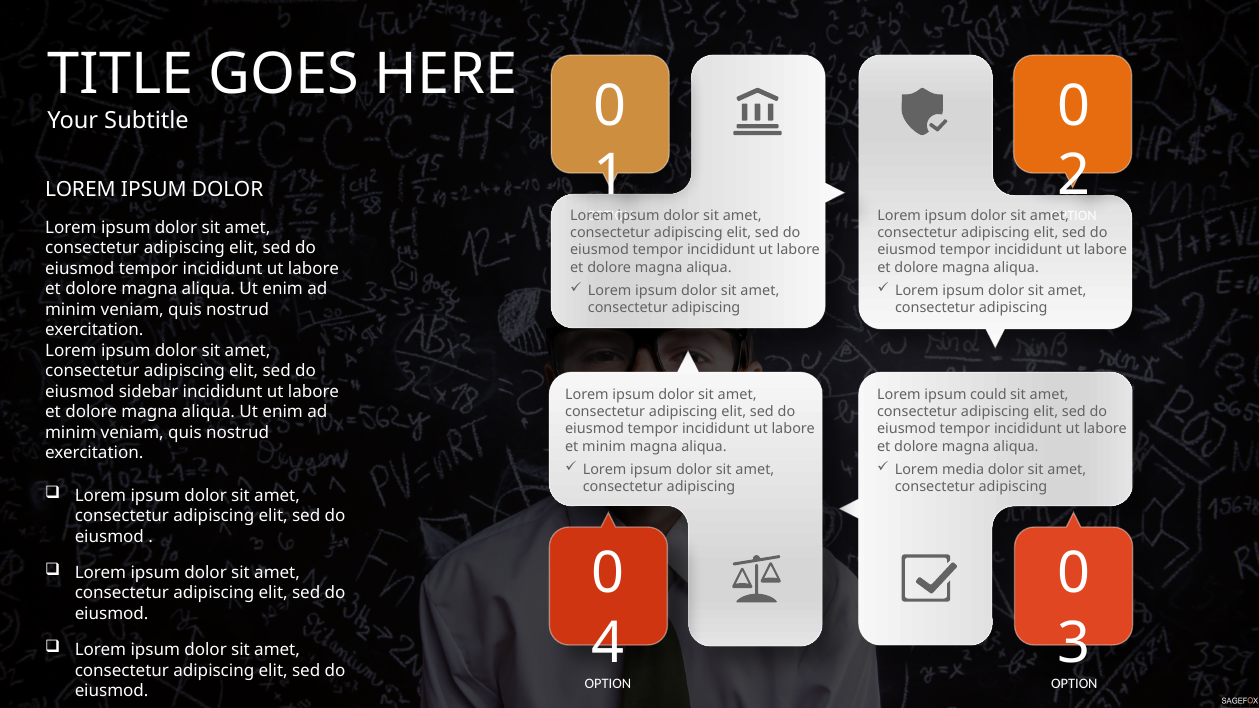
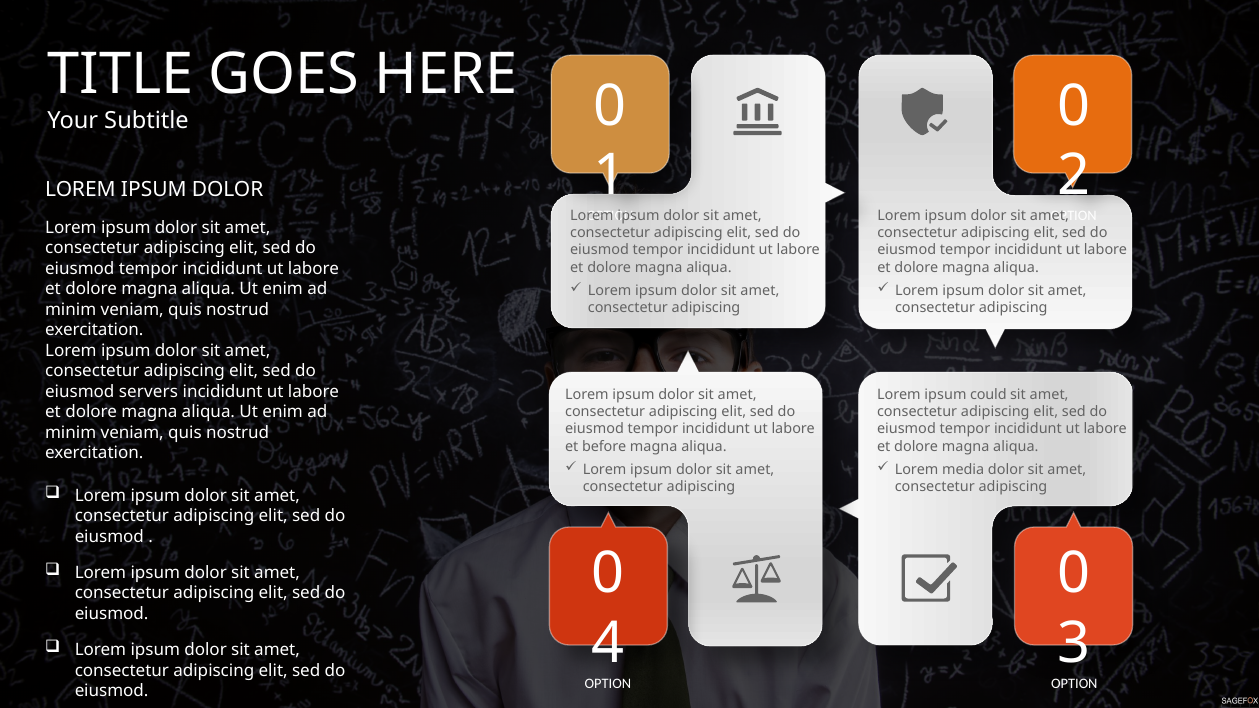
sidebar: sidebar -> servers
et minim: minim -> before
